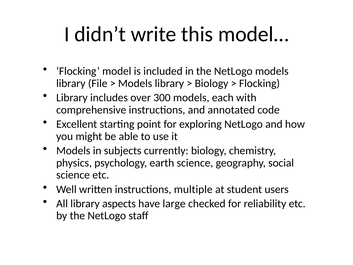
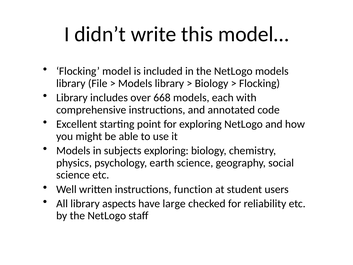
300: 300 -> 668
subjects currently: currently -> exploring
multiple: multiple -> function
